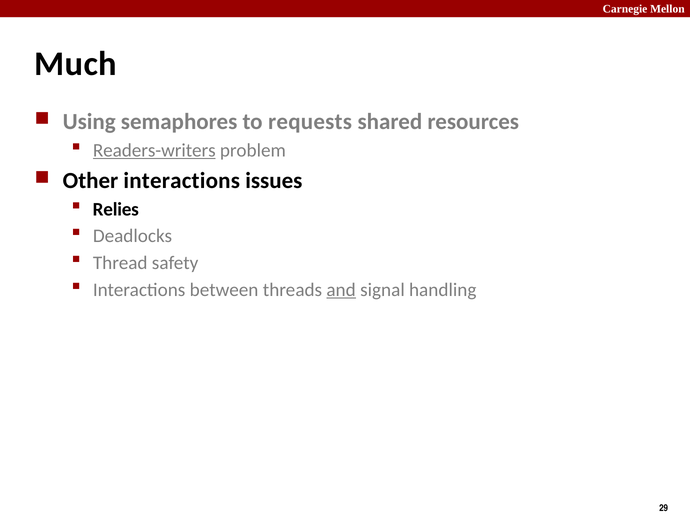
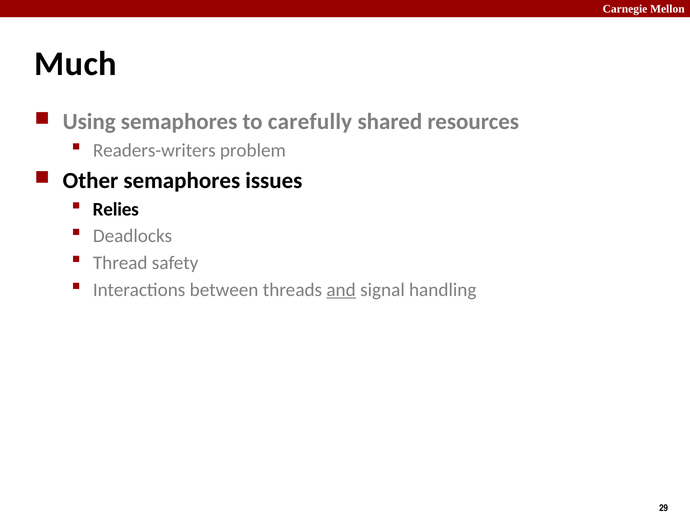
requests: requests -> carefully
Readers-writers underline: present -> none
Other interactions: interactions -> semaphores
